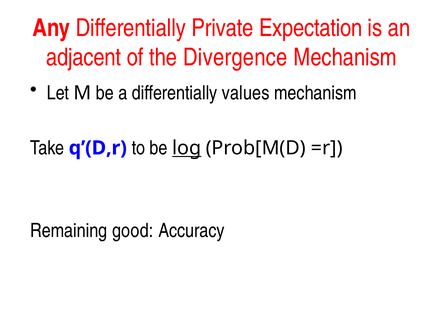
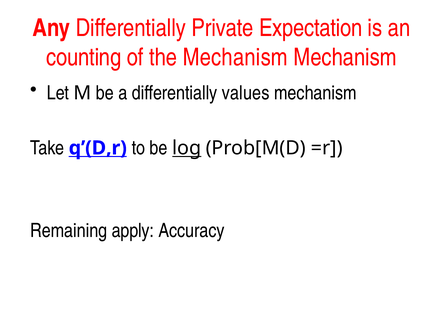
adjacent: adjacent -> counting
the Divergence: Divergence -> Mechanism
q’(D,r underline: none -> present
good: good -> apply
